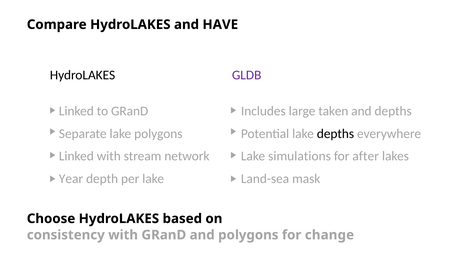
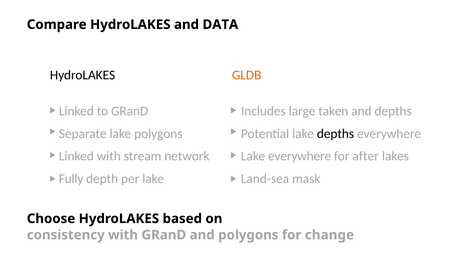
HAVE: HAVE -> DATA
GLDB colour: purple -> orange
Lake simulations: simulations -> everywhere
Year: Year -> Fully
